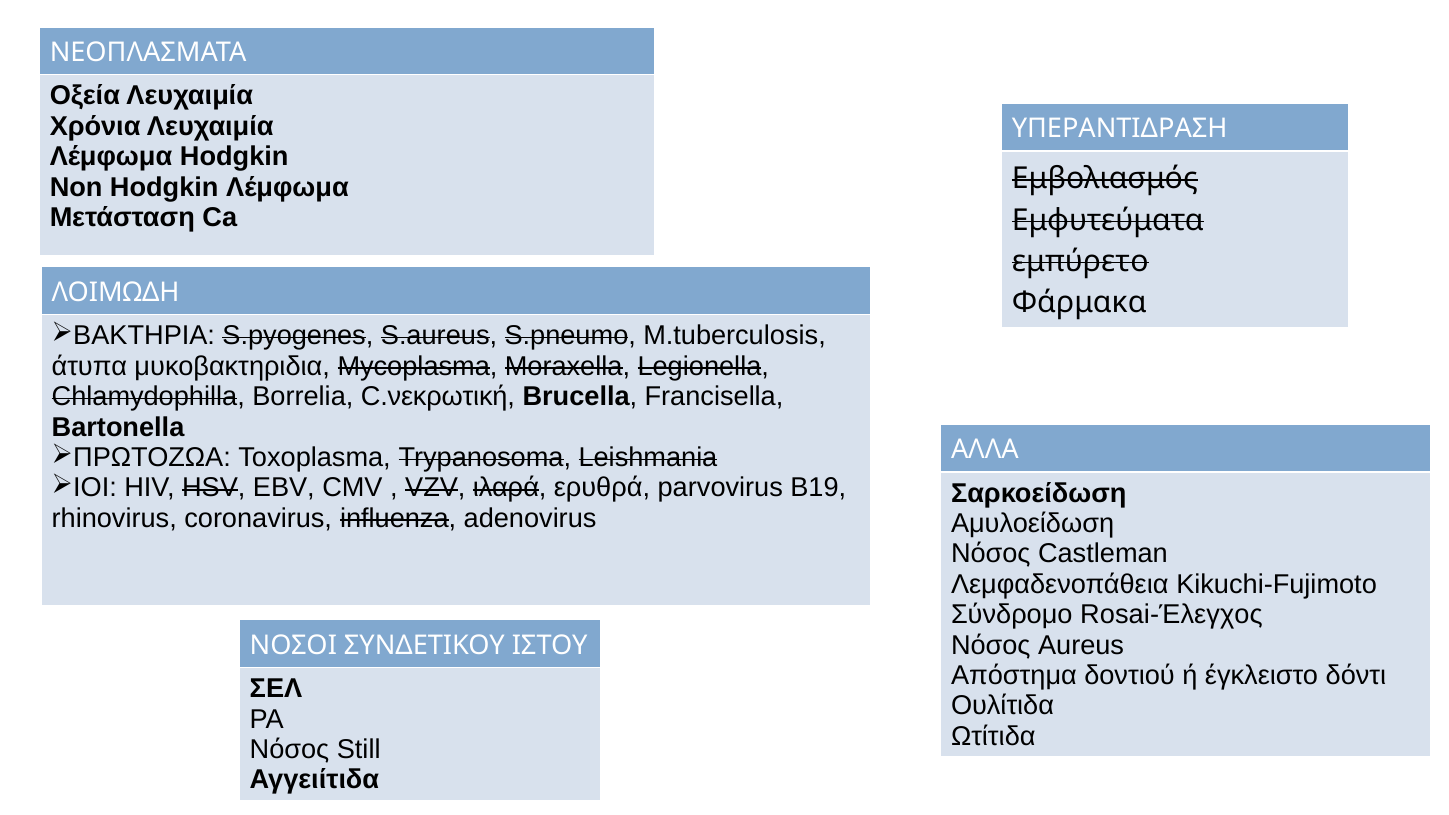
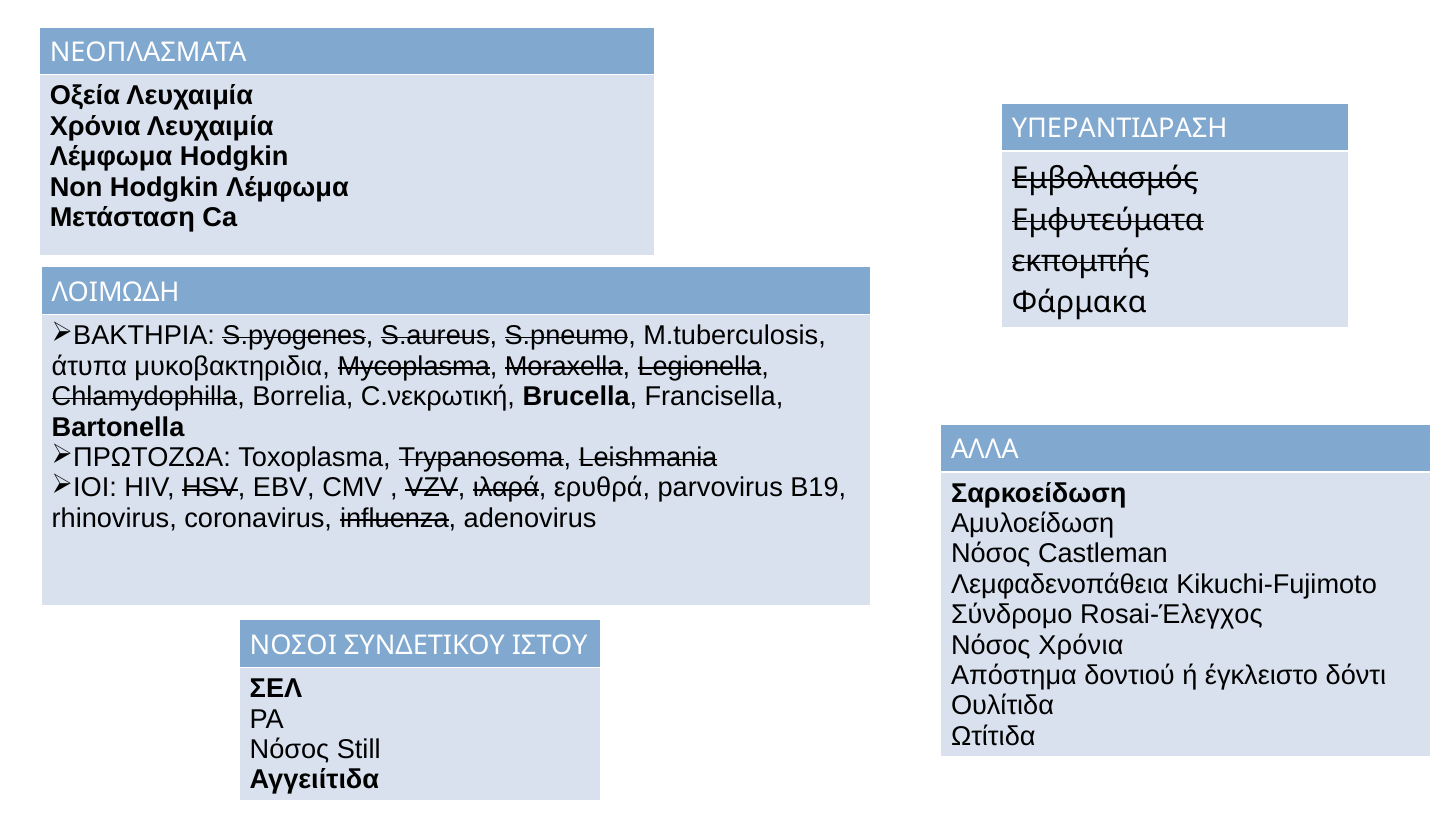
εμπύρετο: εμπύρετο -> εκπομπής
Nόσος Aureus: Aureus -> Χρόνια
